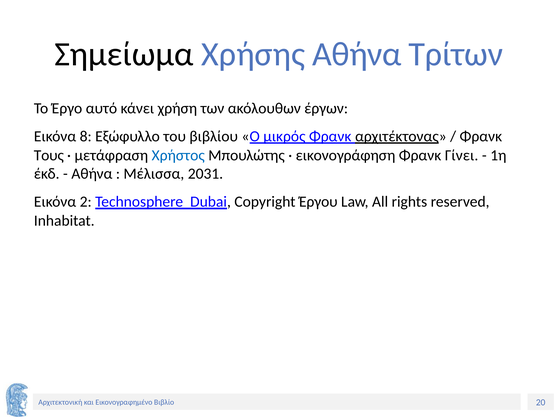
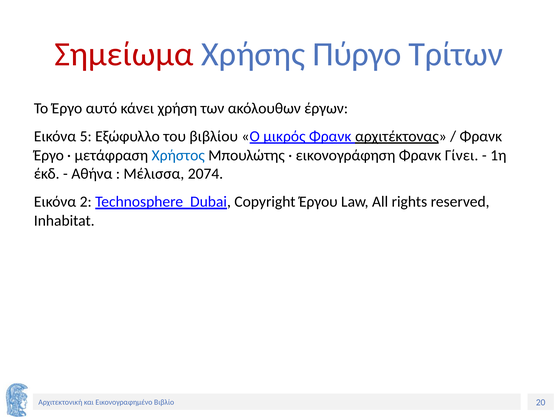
Σημείωμα colour: black -> red
Χρήσης Αθήνα: Αθήνα -> Πύργο
8: 8 -> 5
Τους at (49, 155): Τους -> Έργο
2031: 2031 -> 2074
